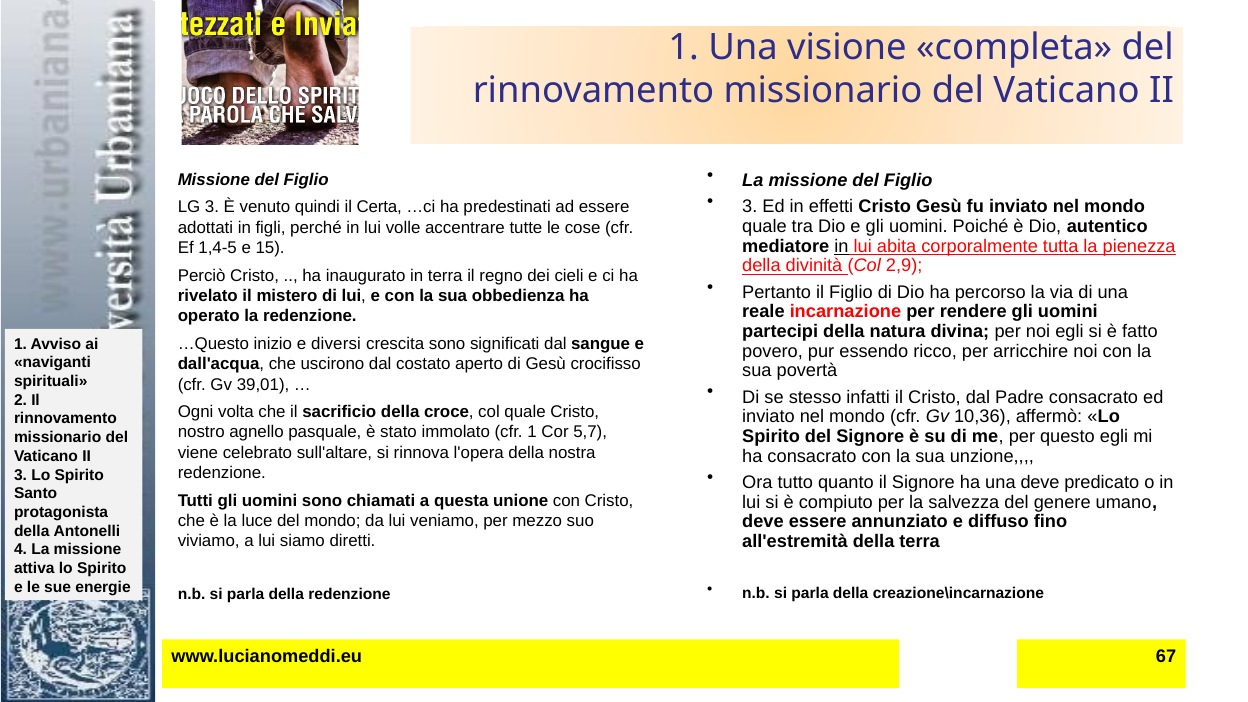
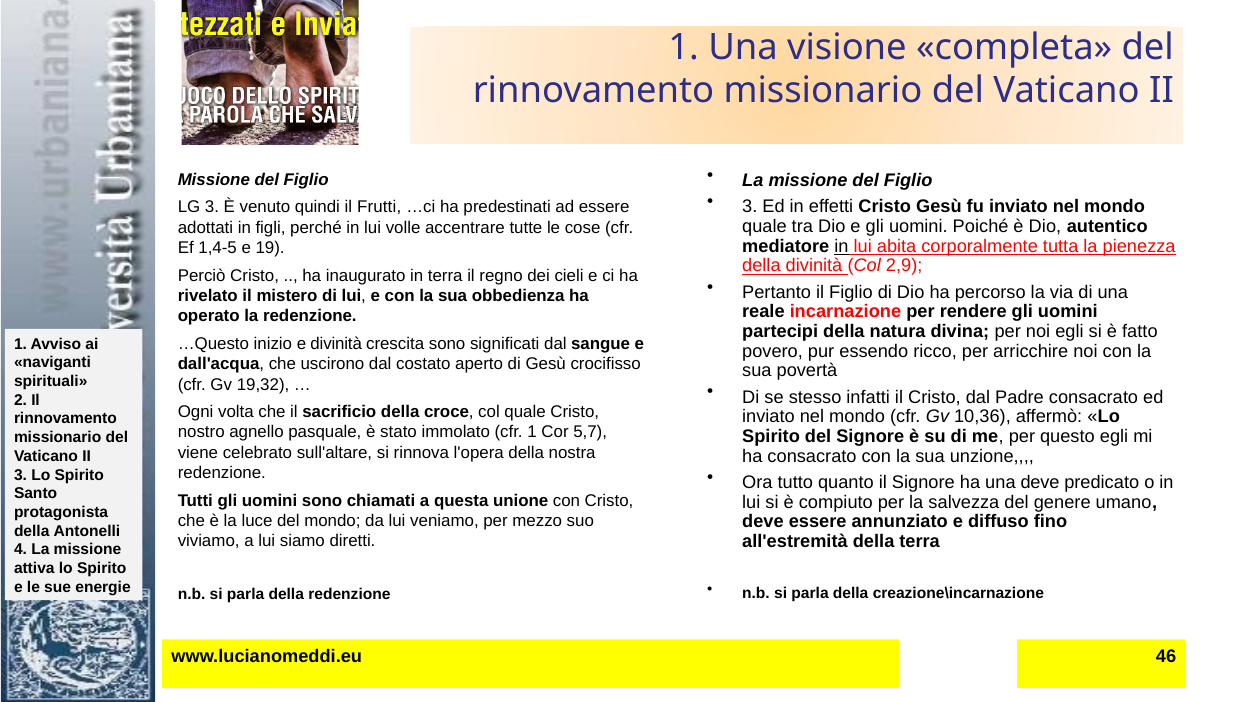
Certa: Certa -> Frutti
15: 15 -> 19
e diversi: diversi -> divinità
39,01: 39,01 -> 19,32
67: 67 -> 46
